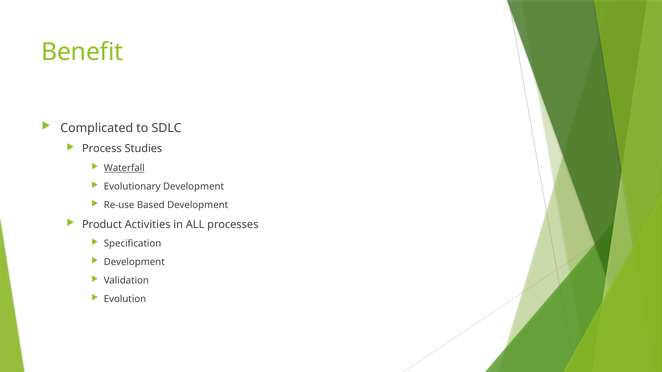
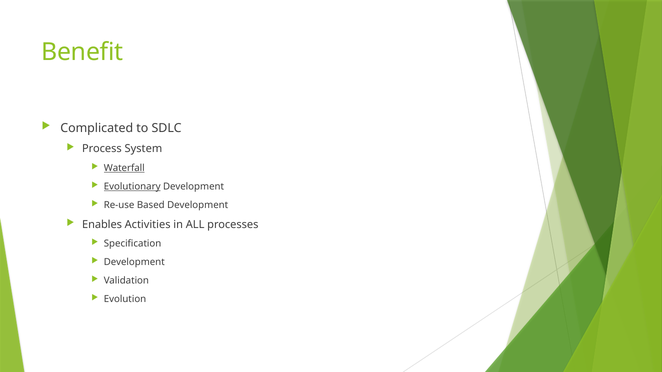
Studies: Studies -> System
Evolutionary underline: none -> present
Product: Product -> Enables
